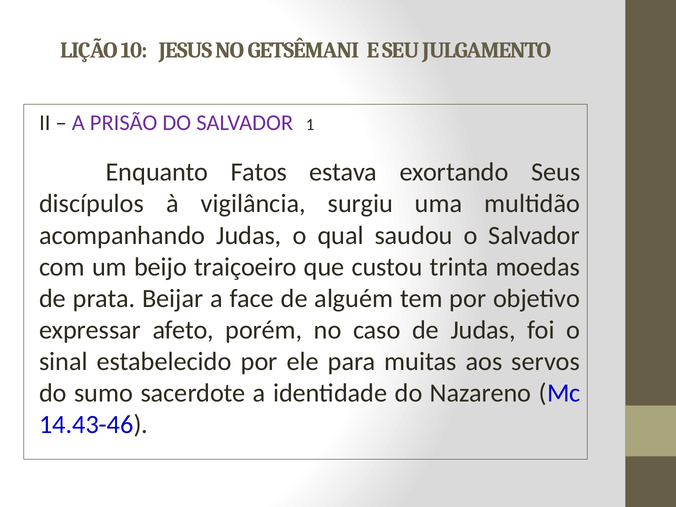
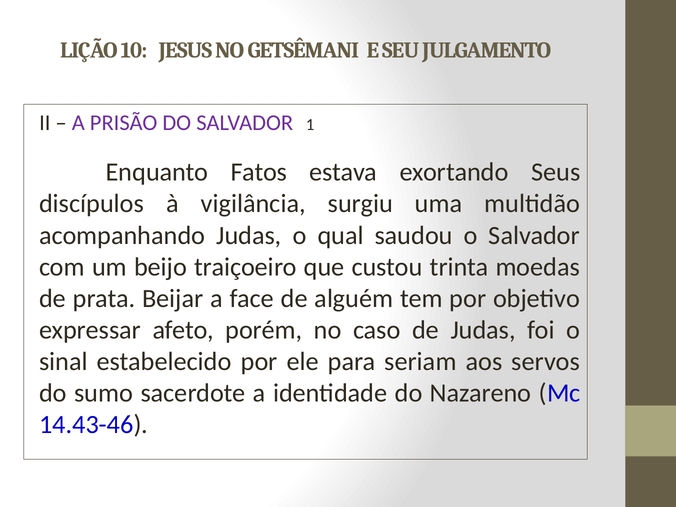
muitas: muitas -> seriam
